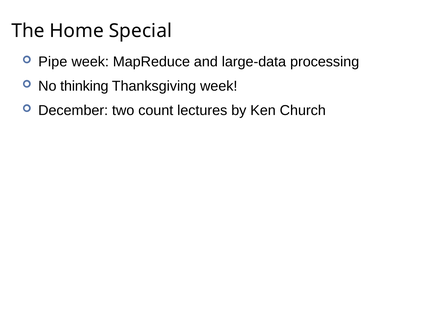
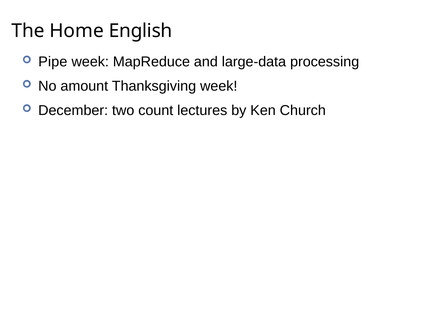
Special: Special -> English
thinking: thinking -> amount
